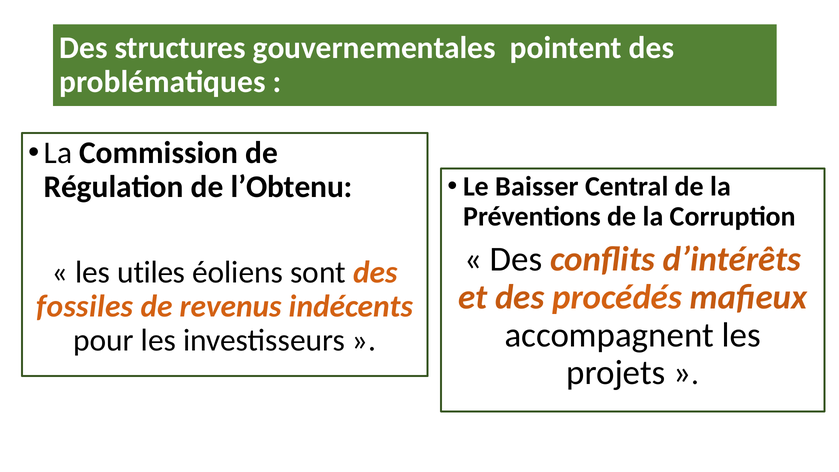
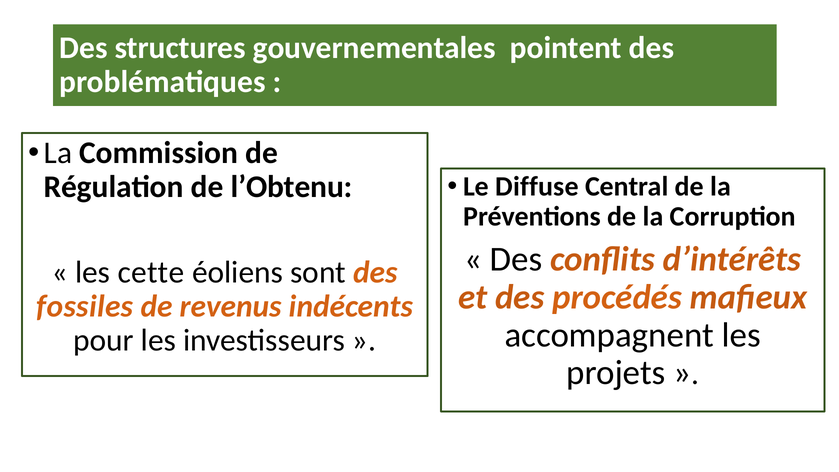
Baisser: Baisser -> Diffuse
utiles: utiles -> cette
